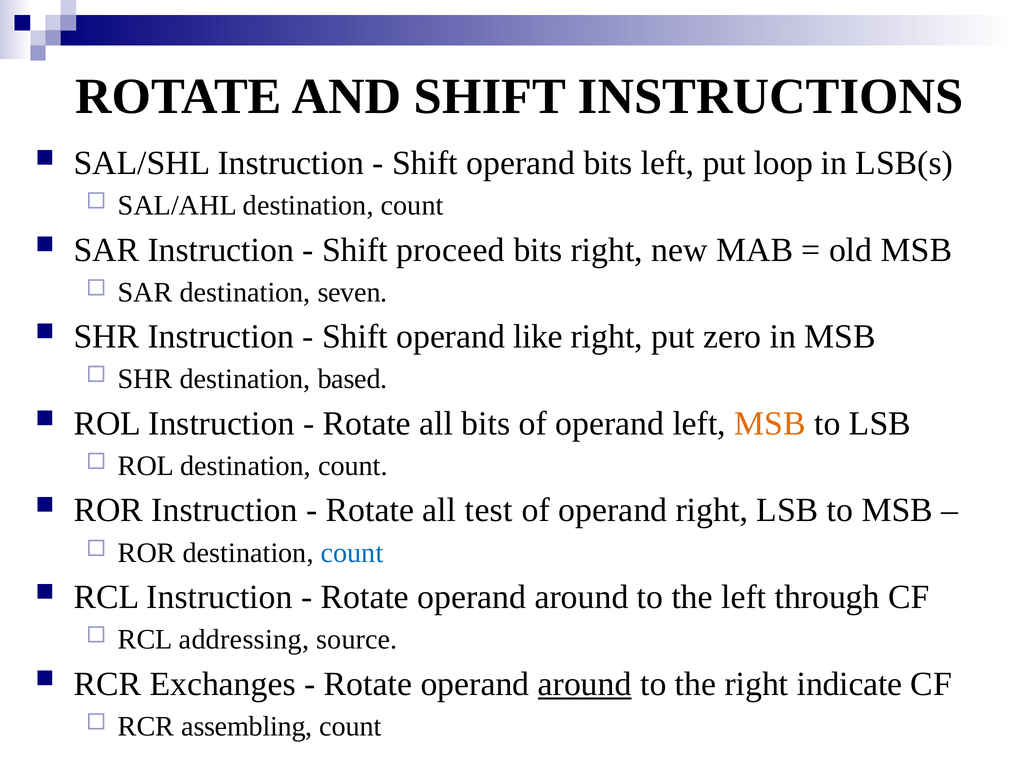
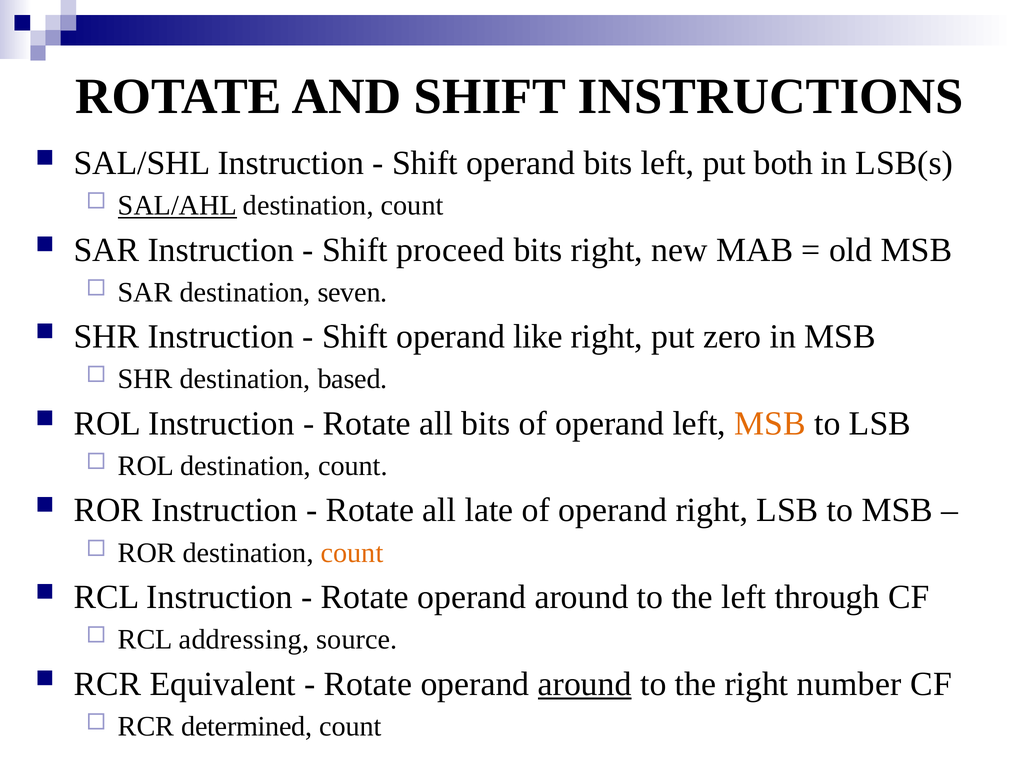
loop: loop -> both
SAL/AHL underline: none -> present
test: test -> late
count at (352, 552) colour: blue -> orange
Exchanges: Exchanges -> Equivalent
indicate: indicate -> number
assembling: assembling -> determined
